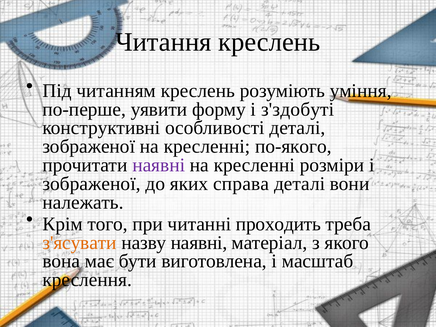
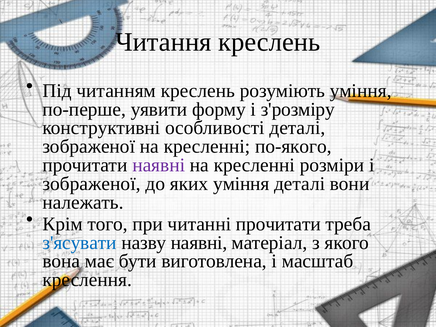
з'здобуті: з'здобуті -> з'розміру
яких справа: справа -> уміння
читанні проходить: проходить -> прочитати
з'ясувати colour: orange -> blue
